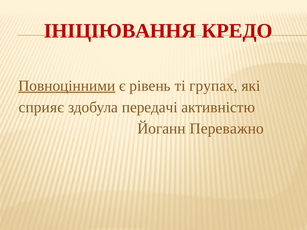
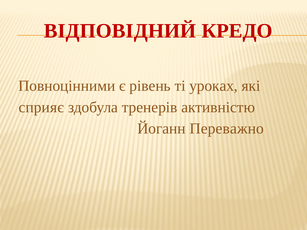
ІНІЦІЮВАННЯ: ІНІЦІЮВАННЯ -> ВІДПОВІДНИЙ
Повноцінними underline: present -> none
групах: групах -> уроках
передачі: передачі -> тренерів
